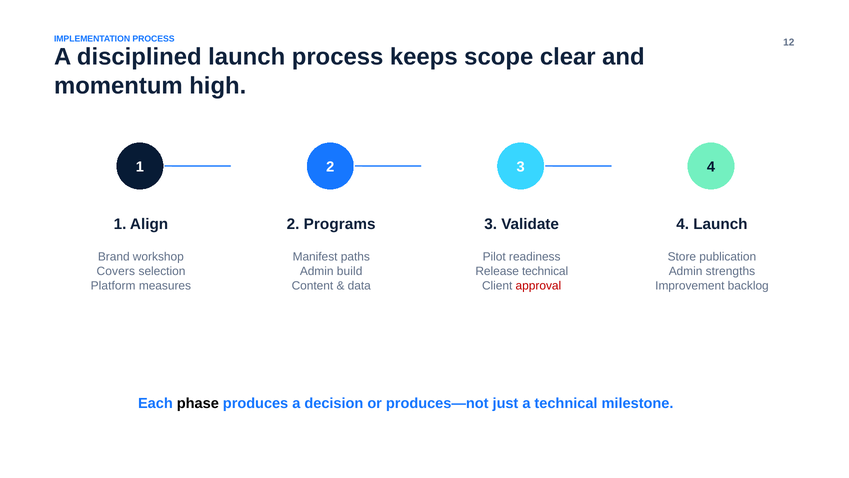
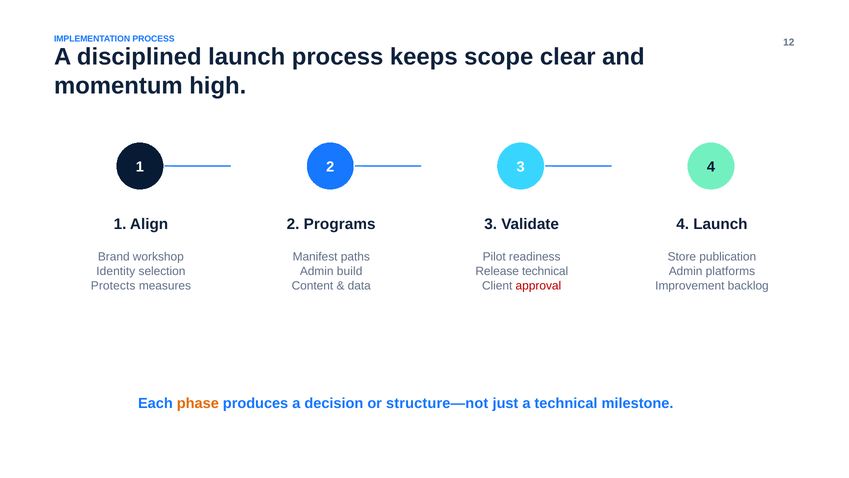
Covers: Covers -> Identity
strengths: strengths -> platforms
Platform: Platform -> Protects
phase colour: black -> orange
produces—not: produces—not -> structure—not
